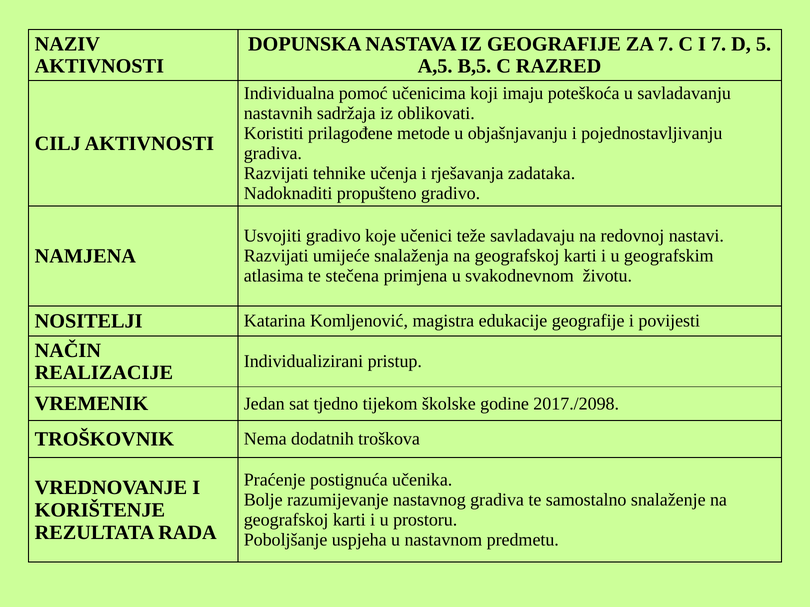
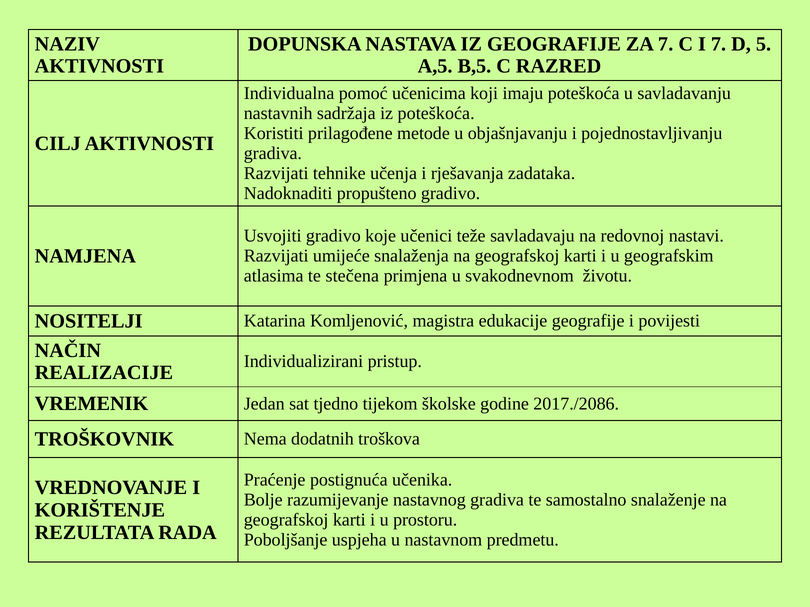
iz oblikovati: oblikovati -> poteškoća
2017./2098: 2017./2098 -> 2017./2086
